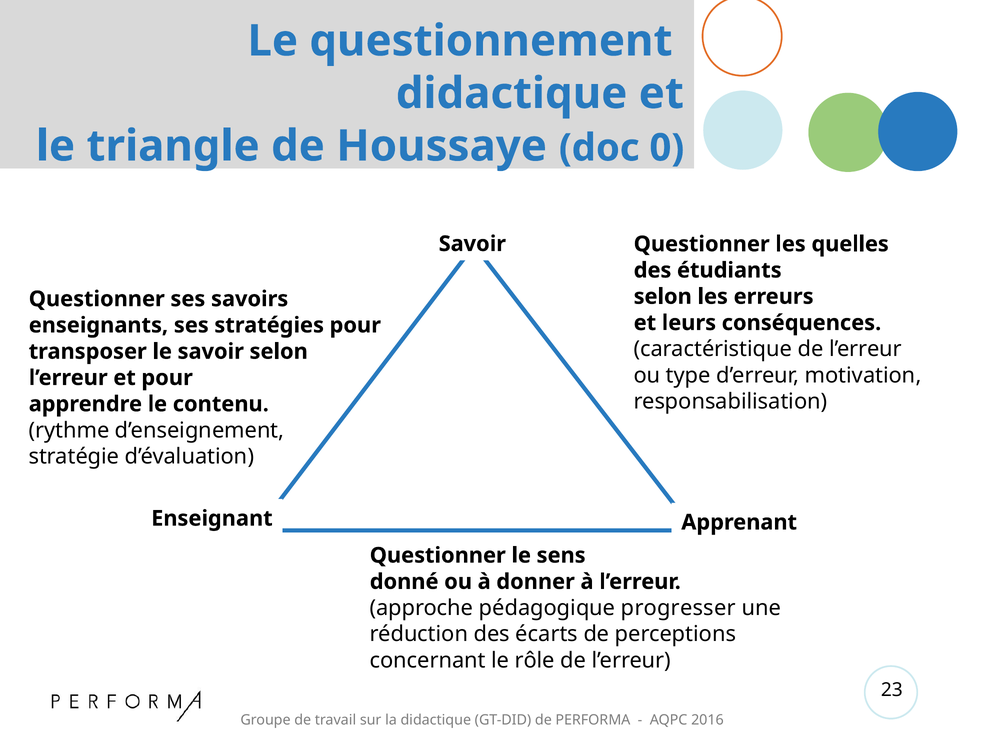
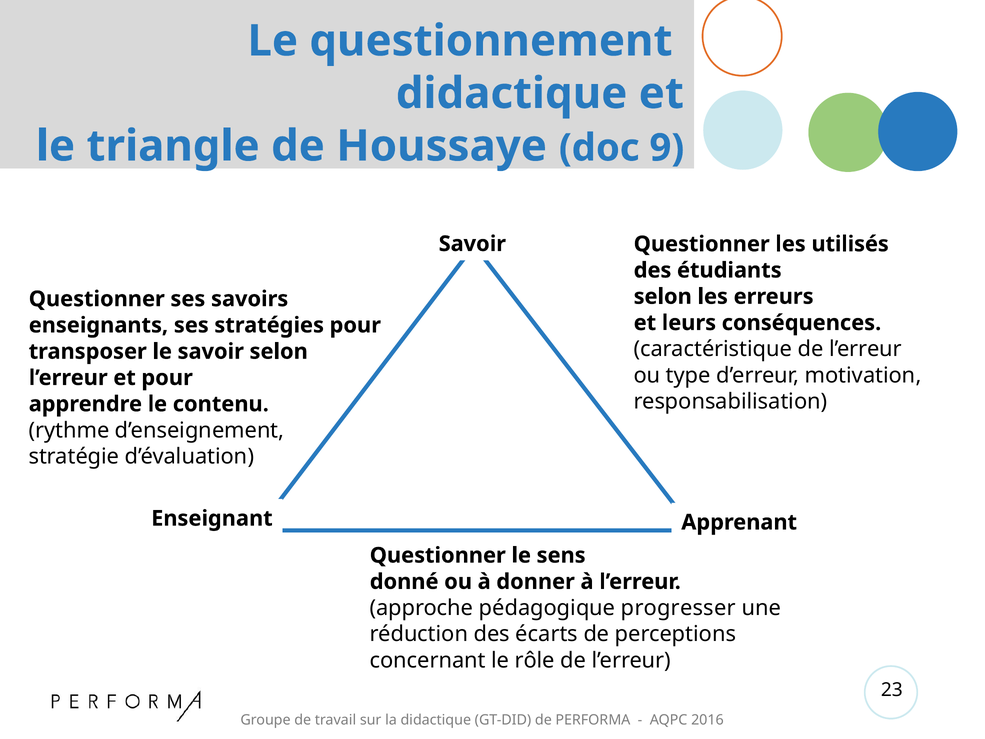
0: 0 -> 9
quelles: quelles -> utilisés
